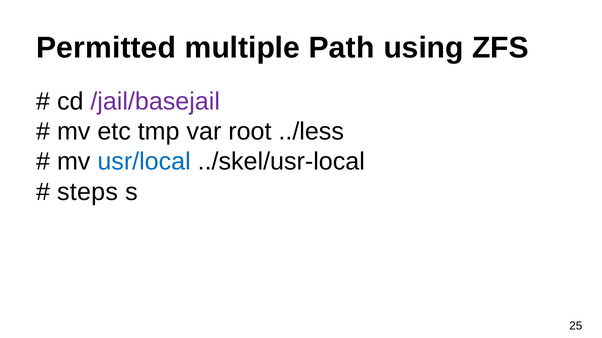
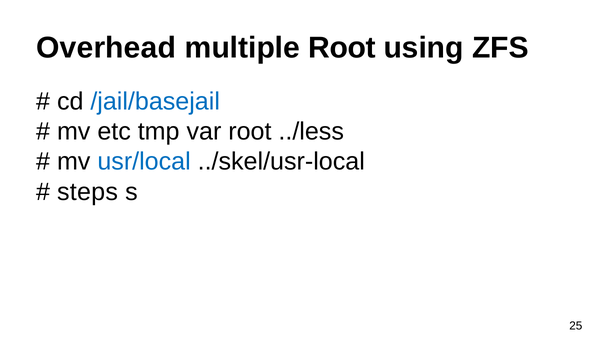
Permitted: Permitted -> Overhead
multiple Path: Path -> Root
/jail/basejail colour: purple -> blue
